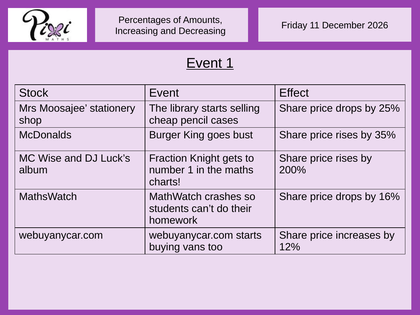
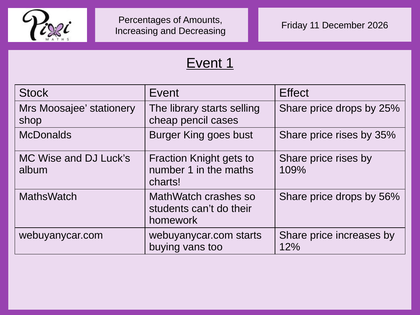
200%: 200% -> 109%
16%: 16% -> 56%
